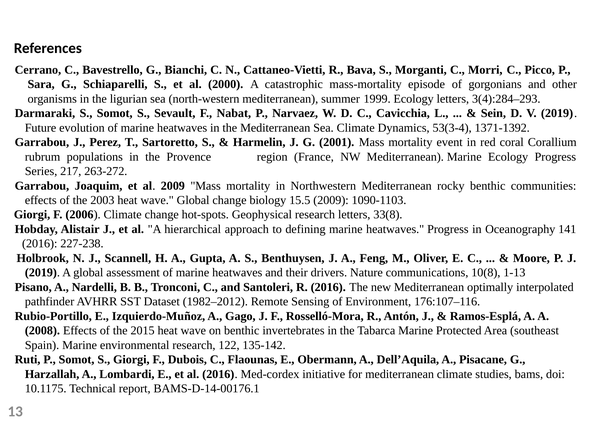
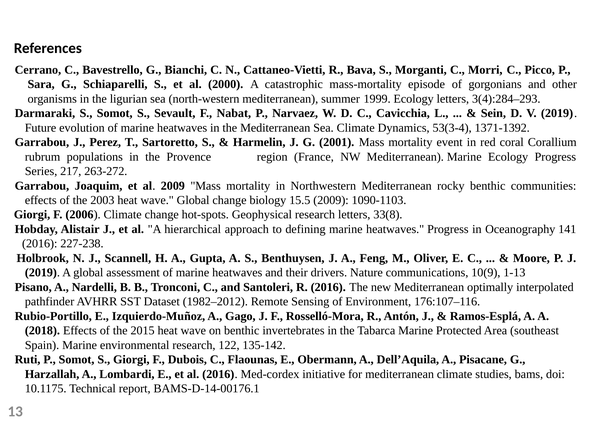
10(8: 10(8 -> 10(9
2008: 2008 -> 2018
